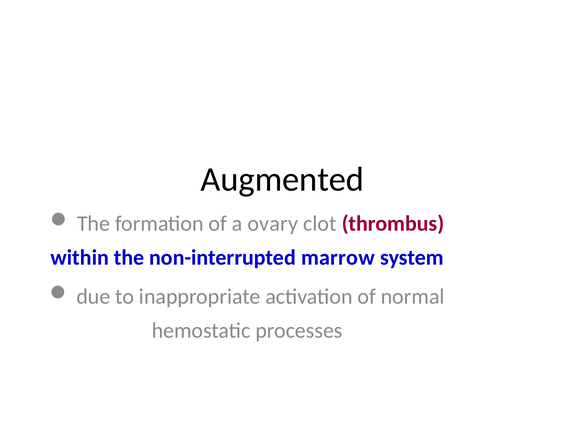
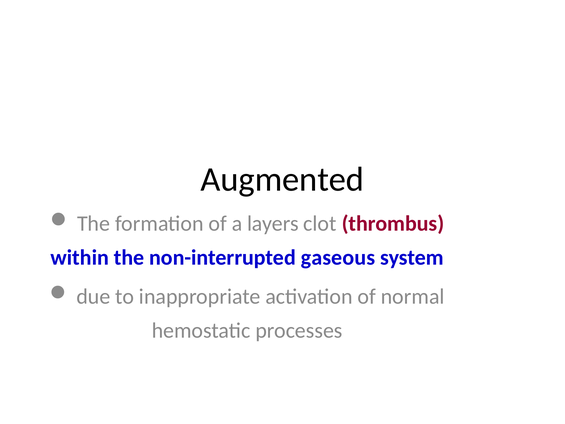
ovary: ovary -> layers
marrow: marrow -> gaseous
